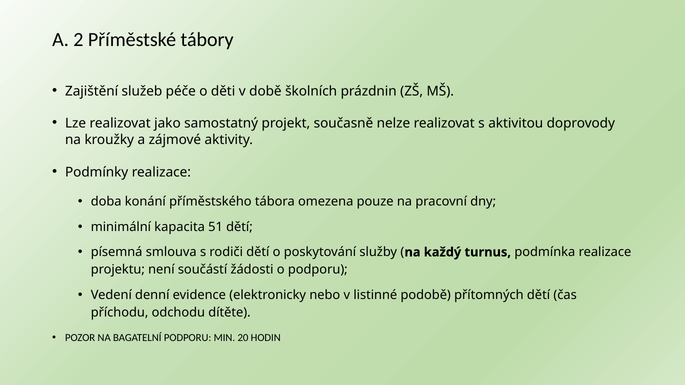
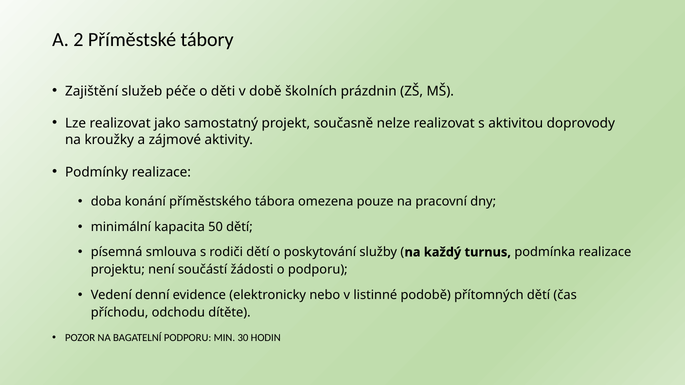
51: 51 -> 50
20: 20 -> 30
